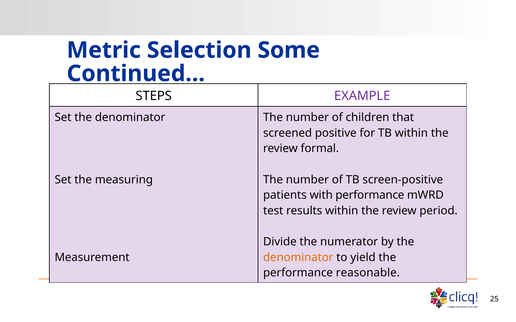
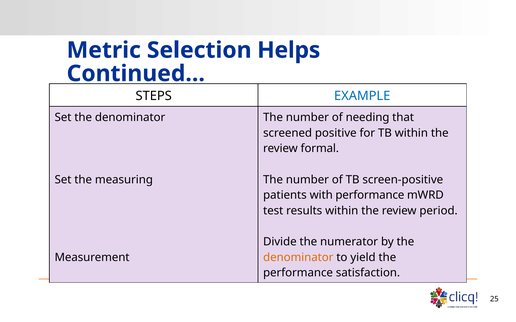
Some: Some -> Helps
EXAMPLE colour: purple -> blue
children: children -> needing
reasonable: reasonable -> satisfaction
